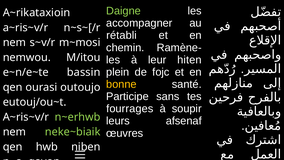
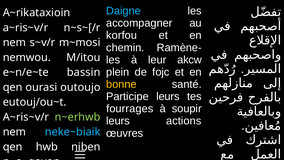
Daigne colour: light green -> light blue
rétabli: rétabli -> korfou
hiten: hiten -> akcw
Participe sans: sans -> leurs
afsenaf: afsenaf -> actions
neke~biaik colour: light green -> light blue
